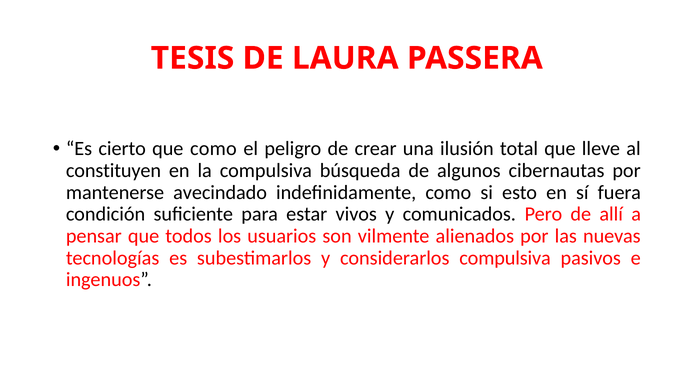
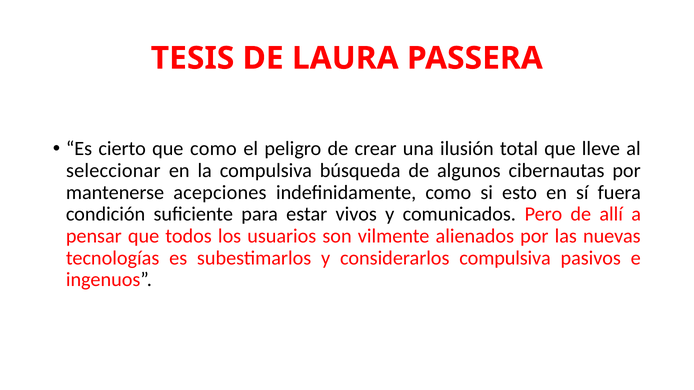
constituyen: constituyen -> seleccionar
avecindado: avecindado -> acepciones
